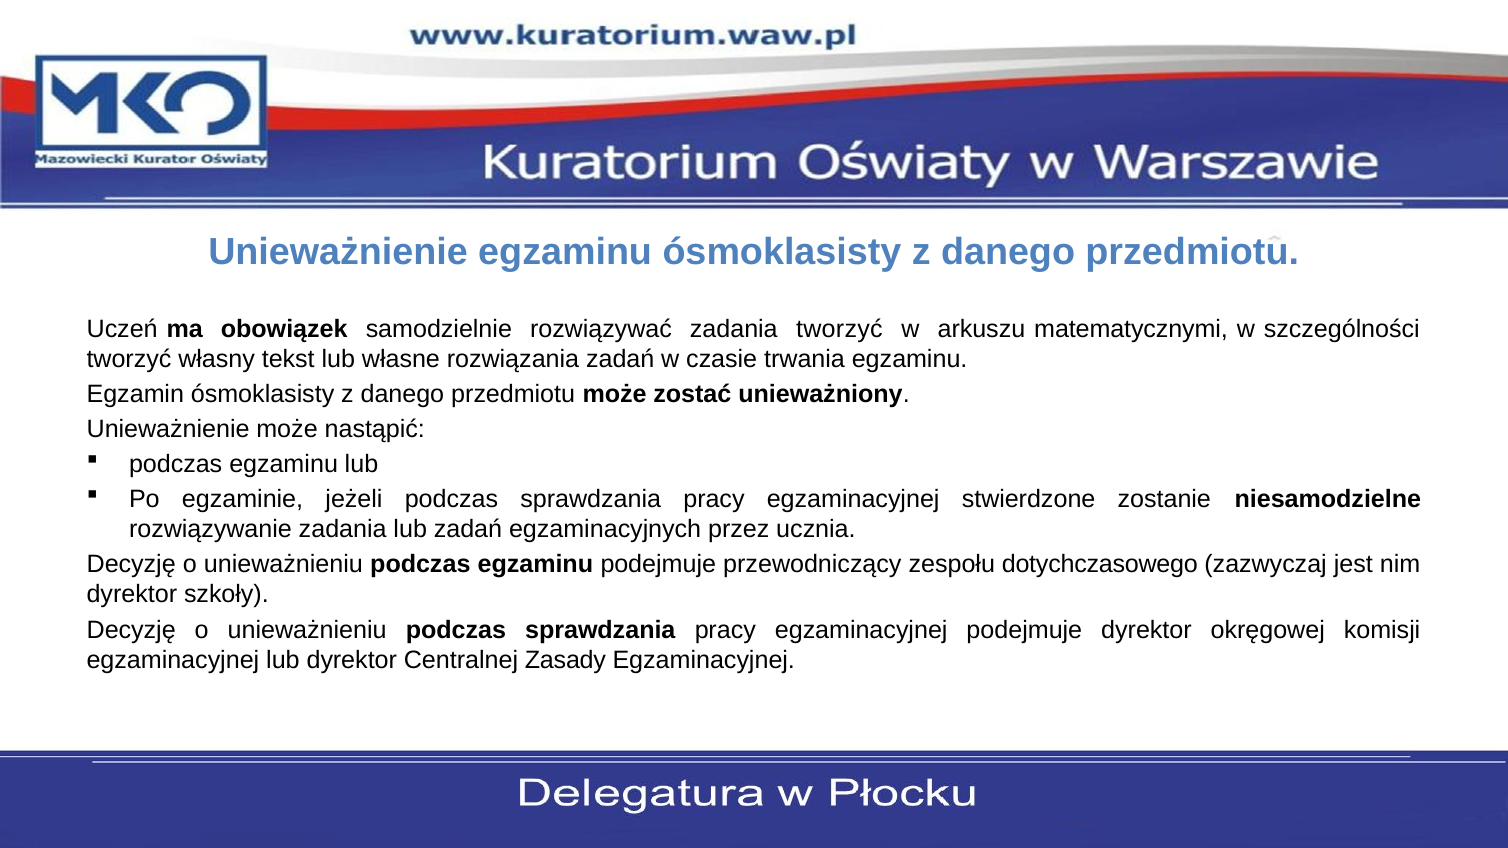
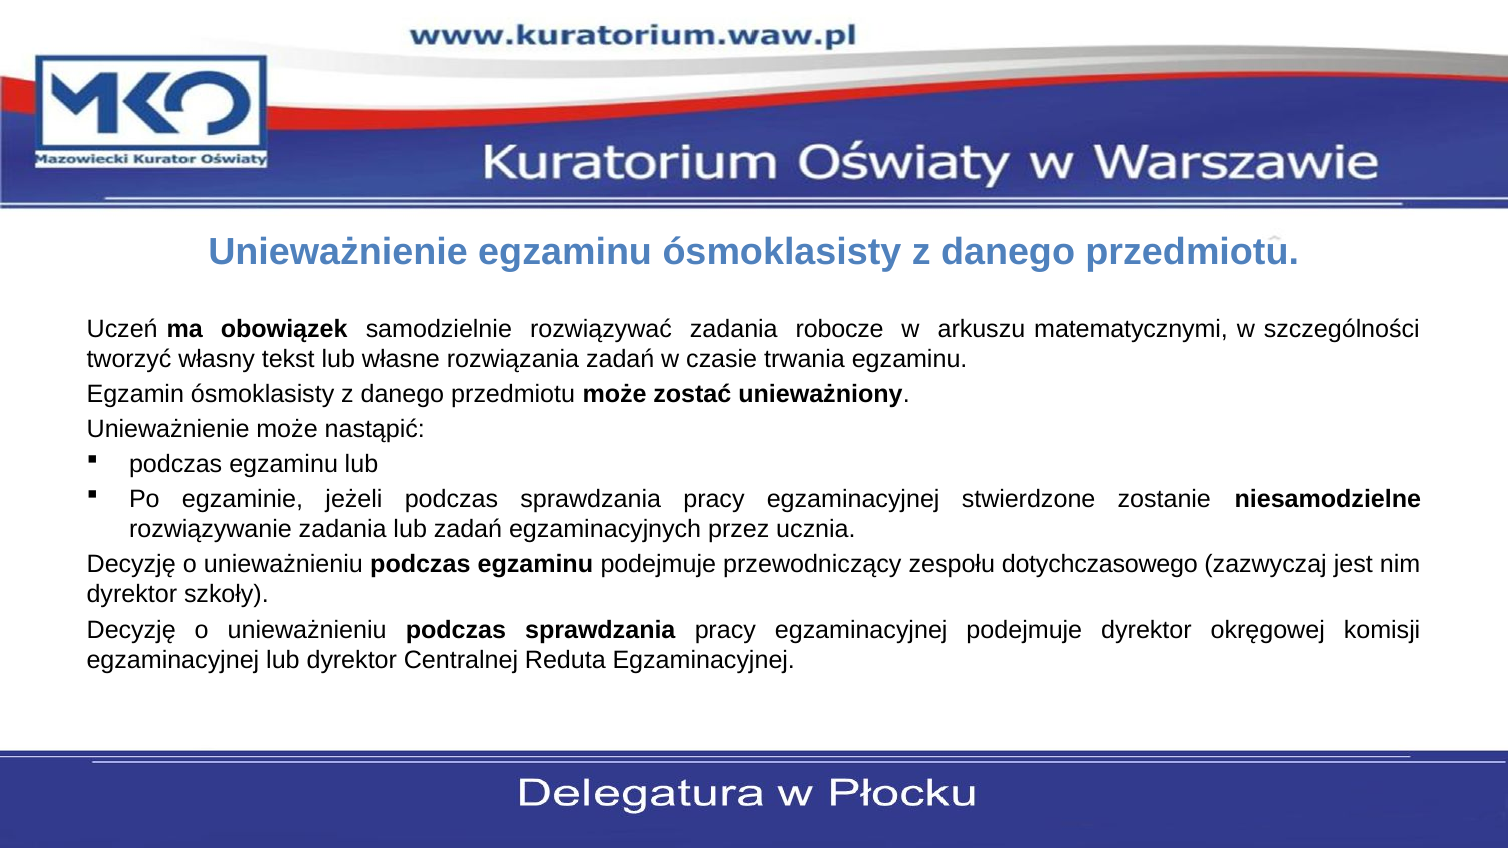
zadania tworzyć: tworzyć -> robocze
Zasady: Zasady -> Reduta
